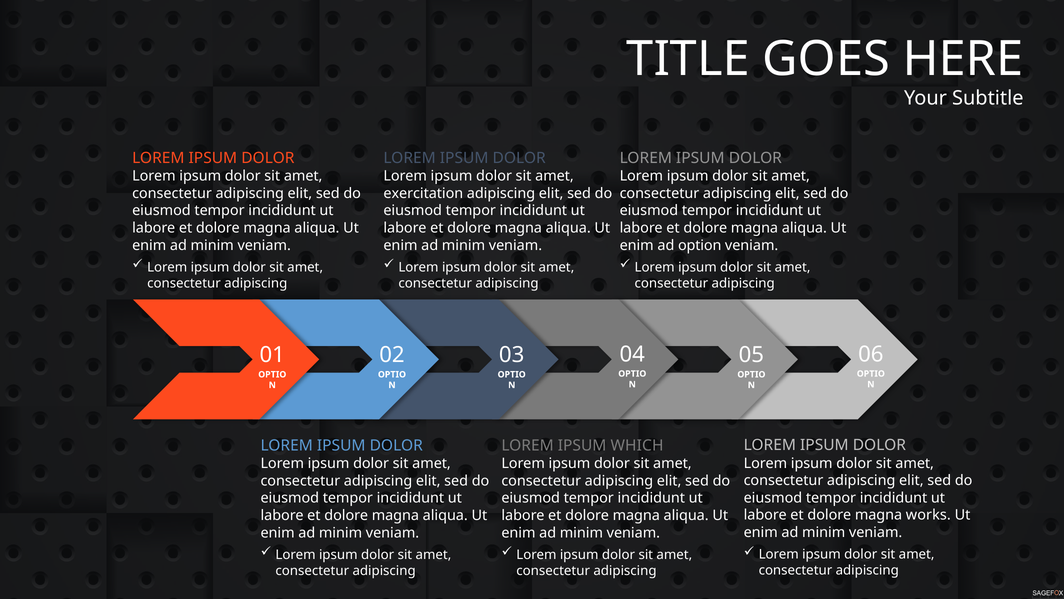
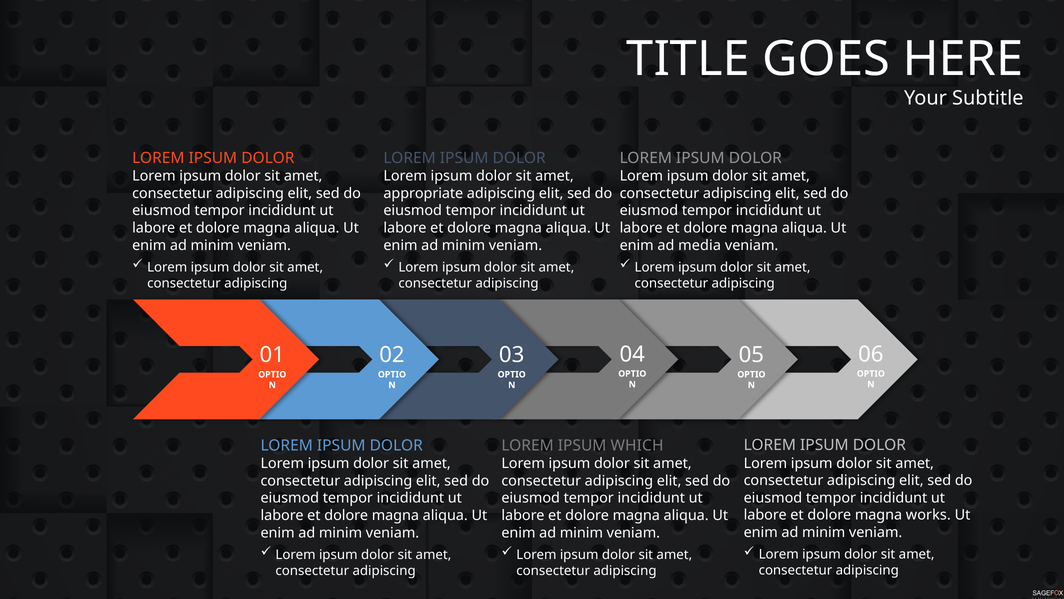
exercitation: exercitation -> appropriate
option: option -> media
